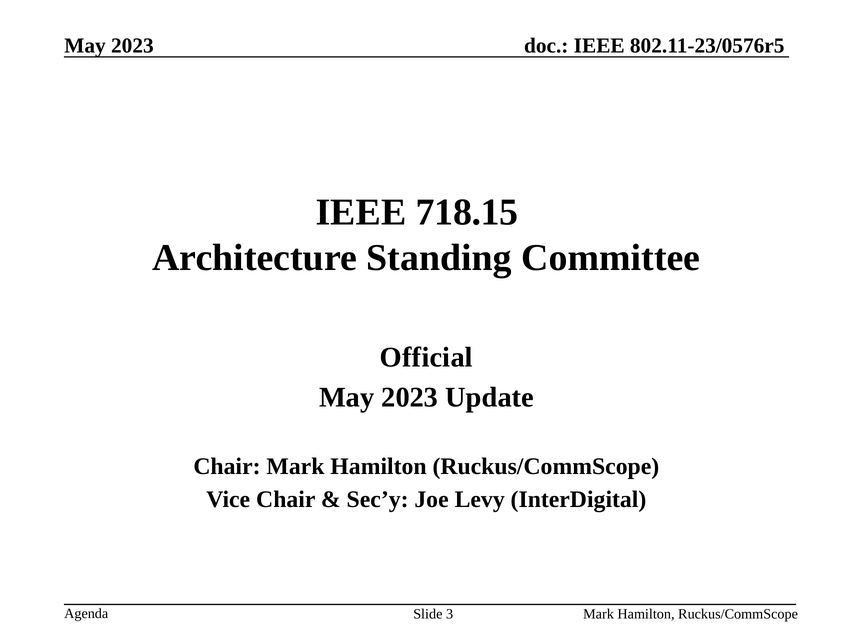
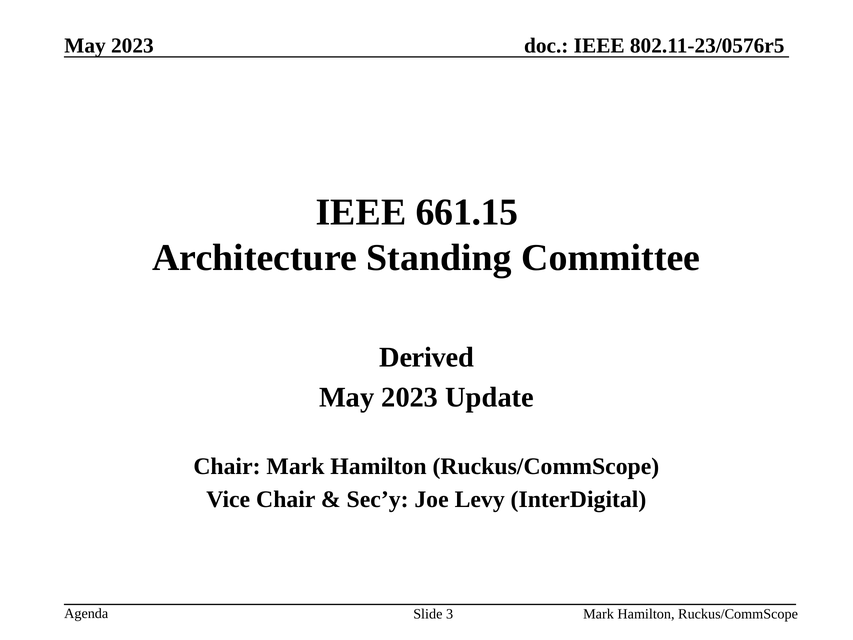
718.15: 718.15 -> 661.15
Official: Official -> Derived
